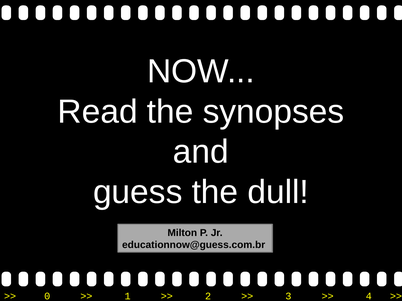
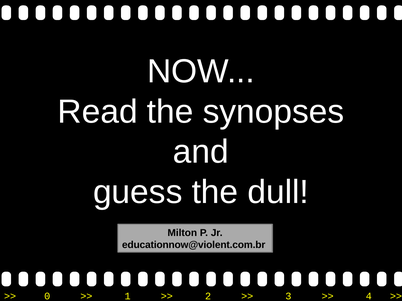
educationnow@guess.com.br: educationnow@guess.com.br -> educationnow@violent.com.br
